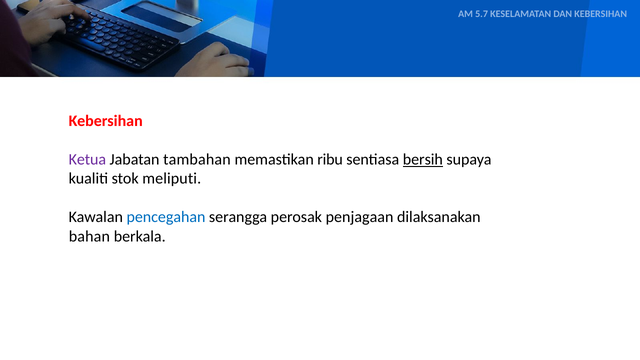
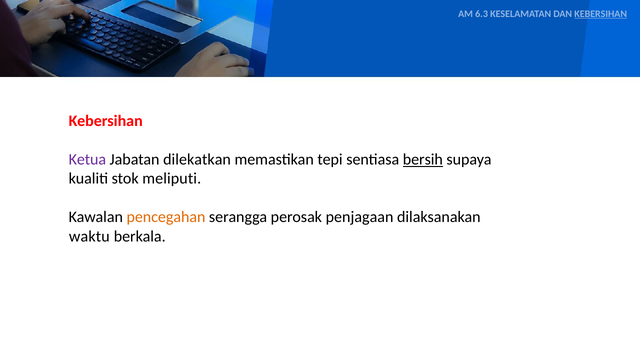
5.7: 5.7 -> 6.3
KEBERSIHAN at (601, 14) underline: none -> present
tambahan: tambahan -> dilekatkan
ribu: ribu -> tepi
pencegahan colour: blue -> orange
bahan: bahan -> waktu
